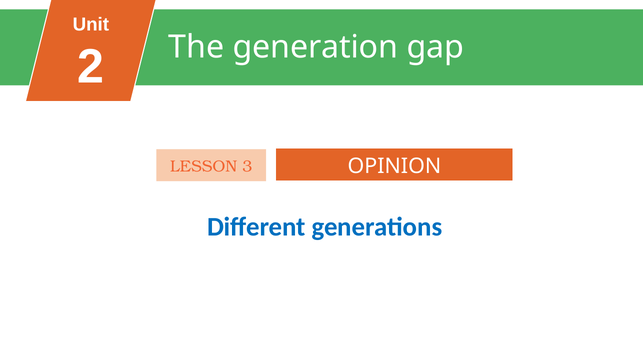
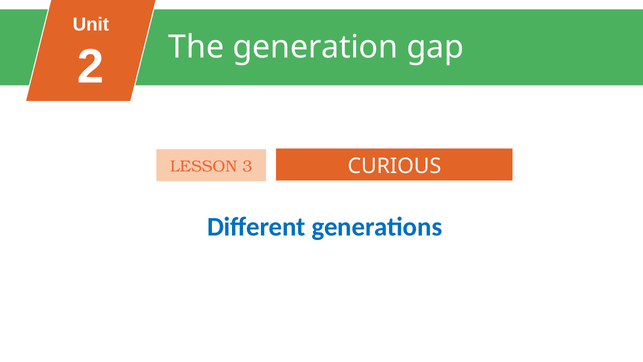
OPINION: OPINION -> CURIOUS
